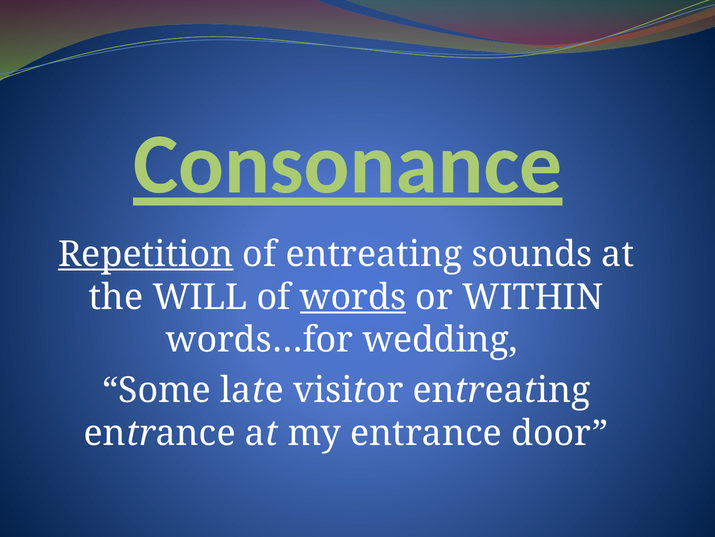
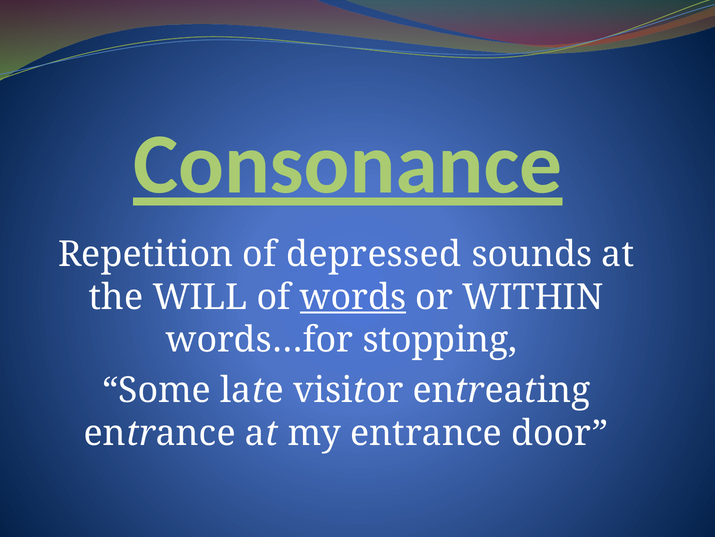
Repetition underline: present -> none
of entreating: entreating -> depressed
wedding: wedding -> stopping
